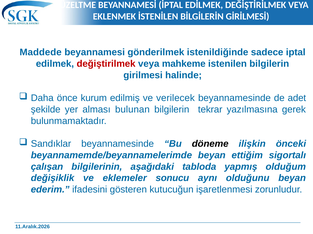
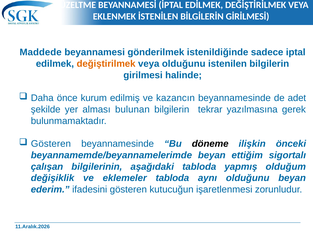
değiştirilmek colour: red -> orange
veya mahkeme: mahkeme -> olduğunu
verilecek: verilecek -> kazancın
Sandıklar at (51, 144): Sandıklar -> Gösteren
eklemeler sonucu: sonucu -> tabloda
